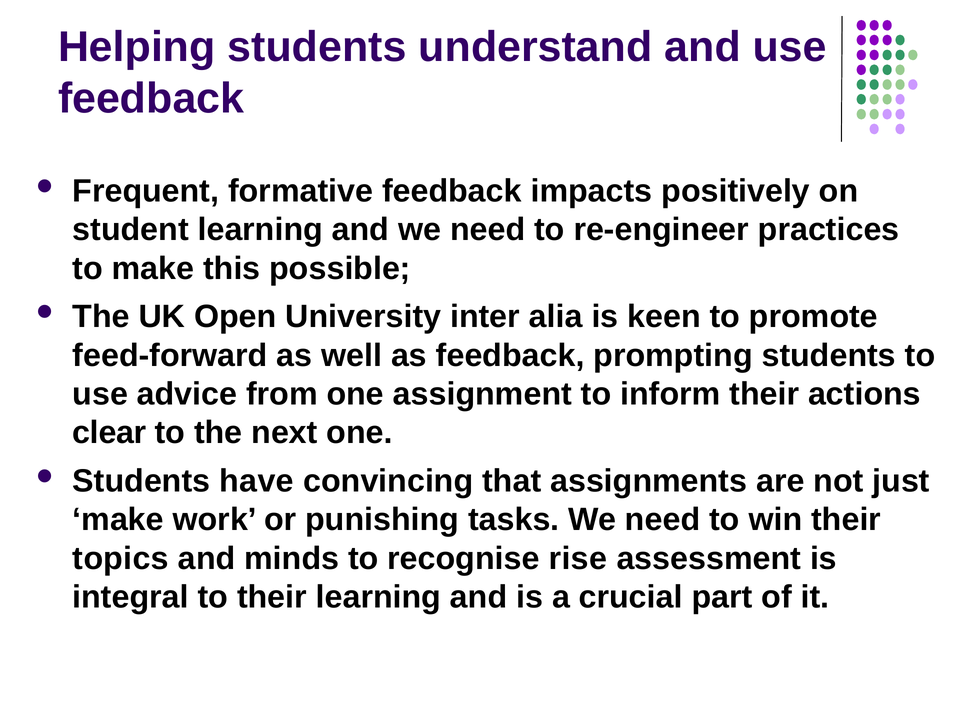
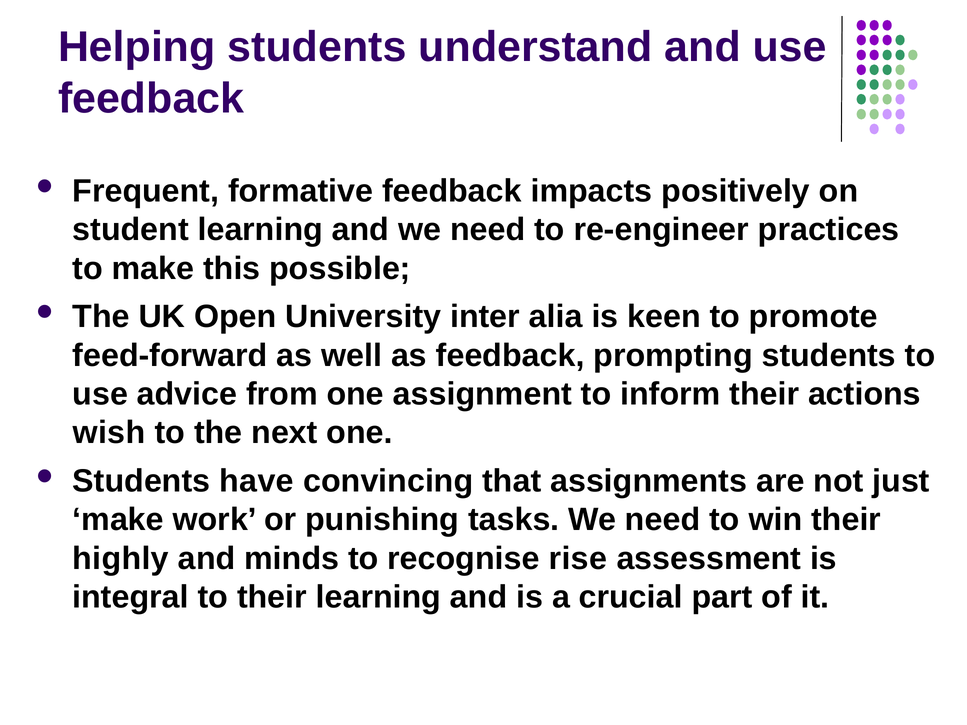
clear: clear -> wish
topics: topics -> highly
